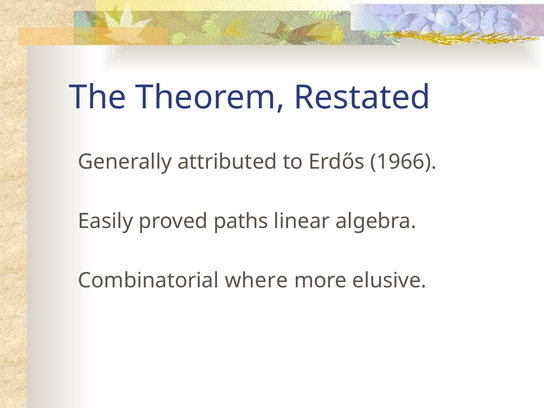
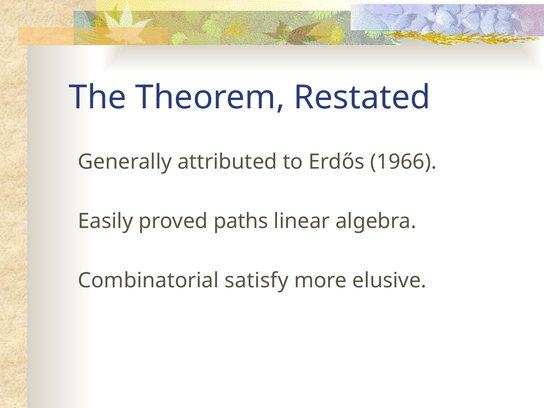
where: where -> satisfy
